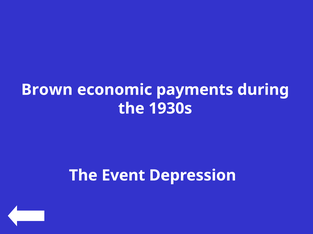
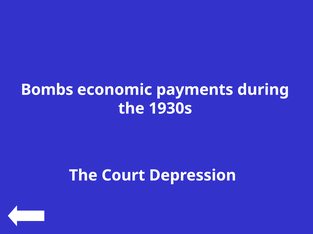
Brown: Brown -> Bombs
Event: Event -> Court
